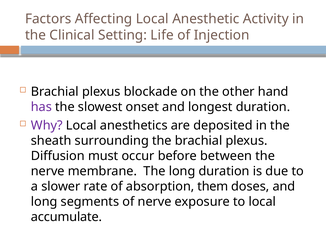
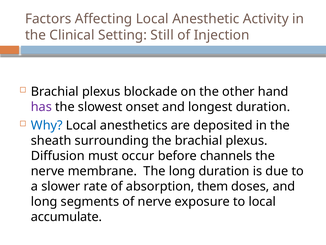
Life: Life -> Still
Why colour: purple -> blue
between: between -> channels
